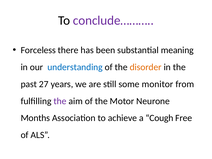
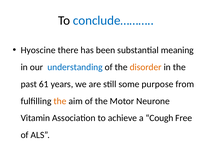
conclude……… colour: purple -> blue
Forceless: Forceless -> Hyoscine
27: 27 -> 61
monitor: monitor -> purpose
the at (60, 101) colour: purple -> orange
Months: Months -> Vitamin
